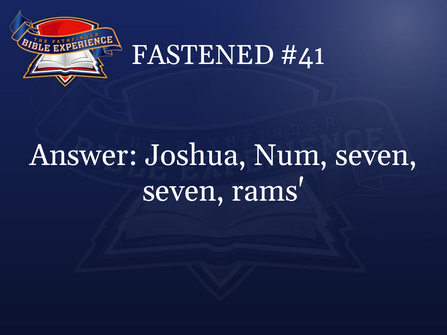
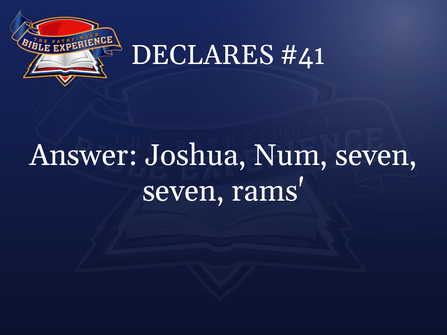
FASTENED: FASTENED -> DECLARES
